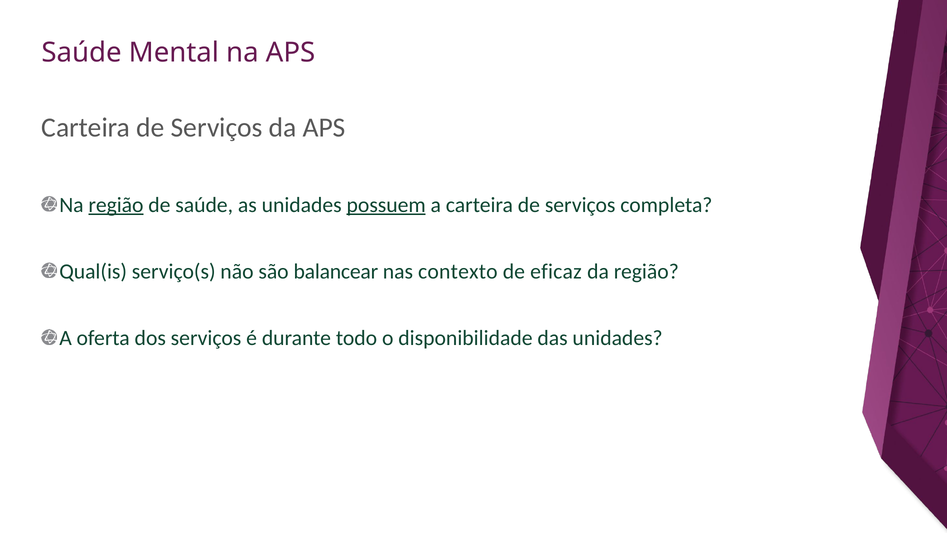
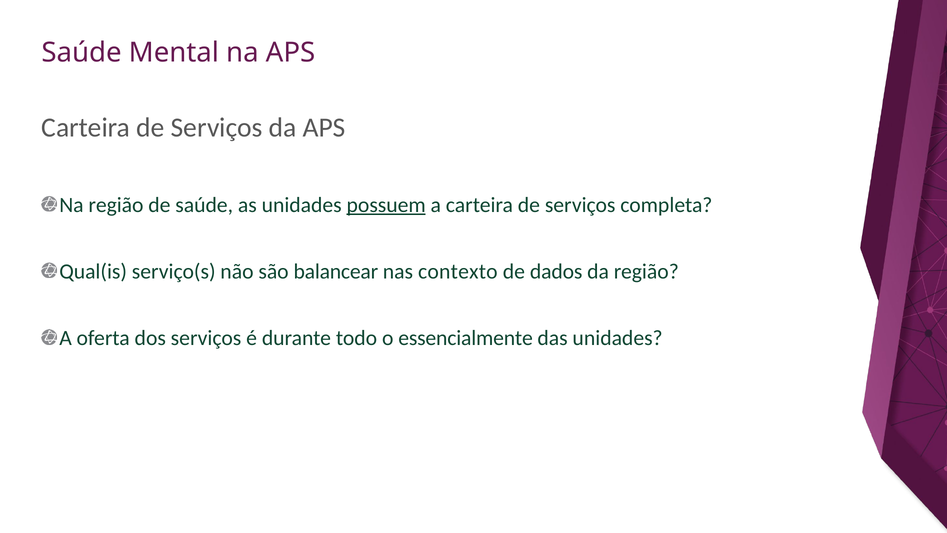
região at (116, 205) underline: present -> none
eficaz: eficaz -> dados
disponibilidade: disponibilidade -> essencialmente
